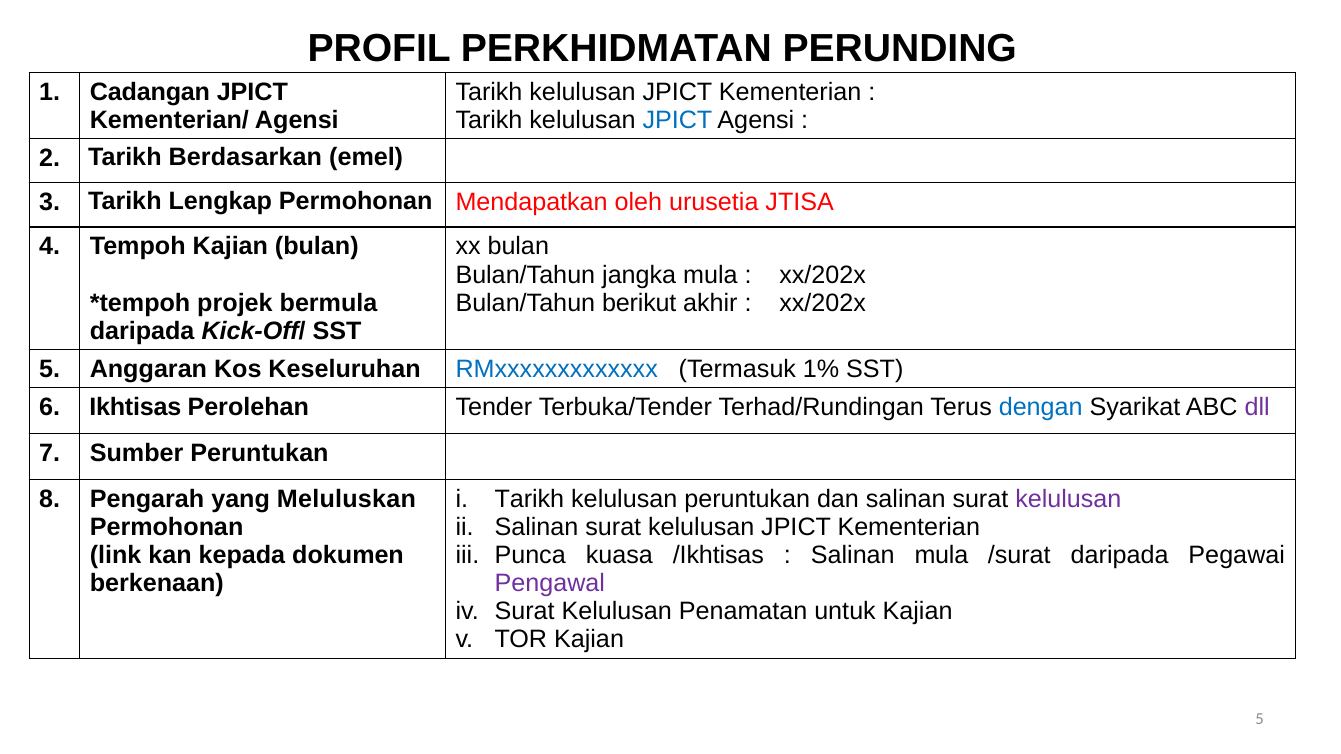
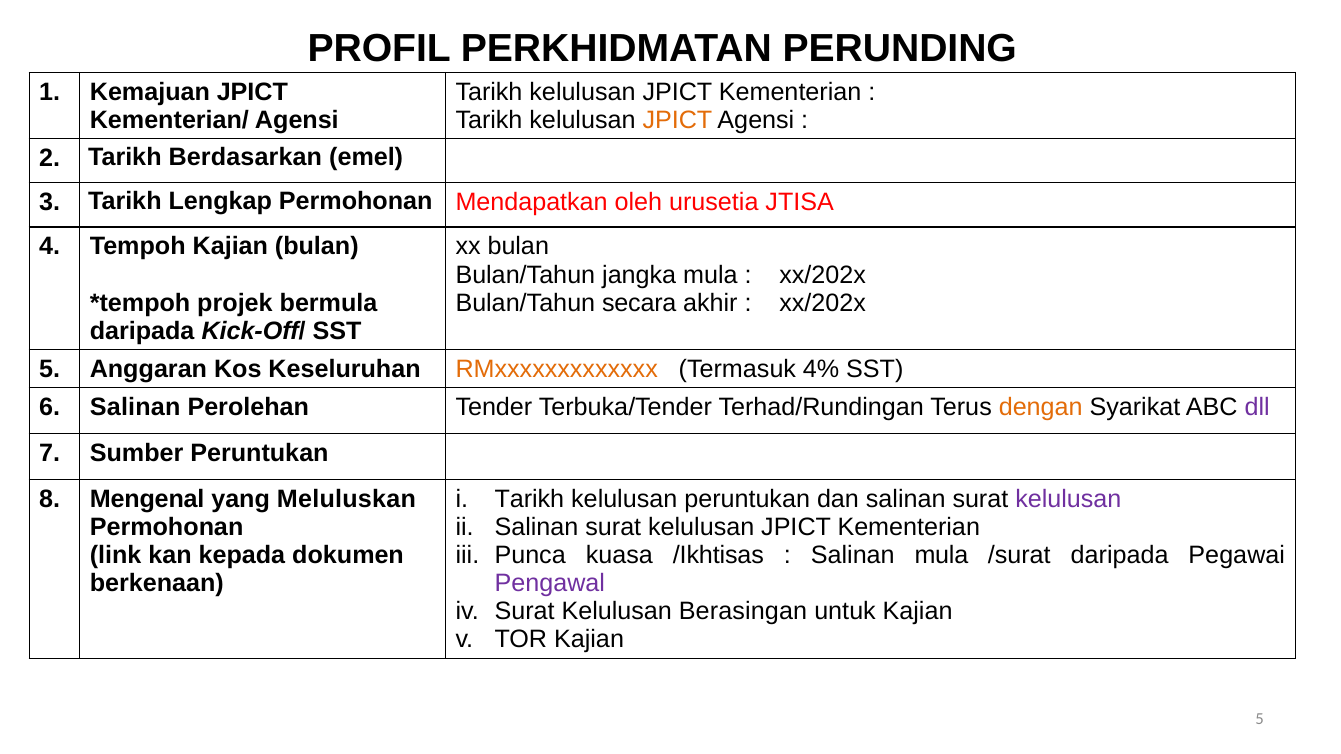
Cadangan: Cadangan -> Kemajuan
JPICT at (677, 120) colour: blue -> orange
berikut: berikut -> secara
RMxxxxxxxxxxxxx colour: blue -> orange
1%: 1% -> 4%
6 Ikhtisas: Ikhtisas -> Salinan
dengan colour: blue -> orange
Pengarah: Pengarah -> Mengenal
Penamatan: Penamatan -> Berasingan
